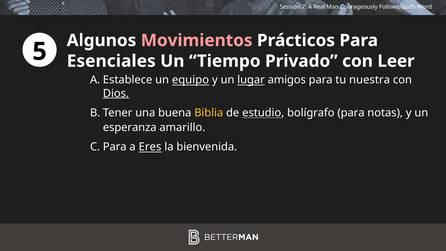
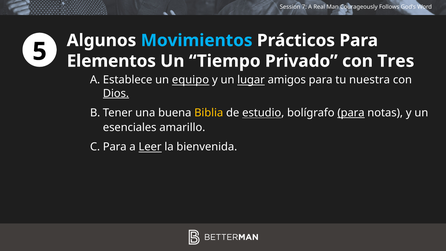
Movimientos colour: pink -> light blue
Esenciales: Esenciales -> Elementos
Leer: Leer -> Tres
para at (351, 113) underline: none -> present
esperanza: esperanza -> esenciales
Eres: Eres -> Leer
